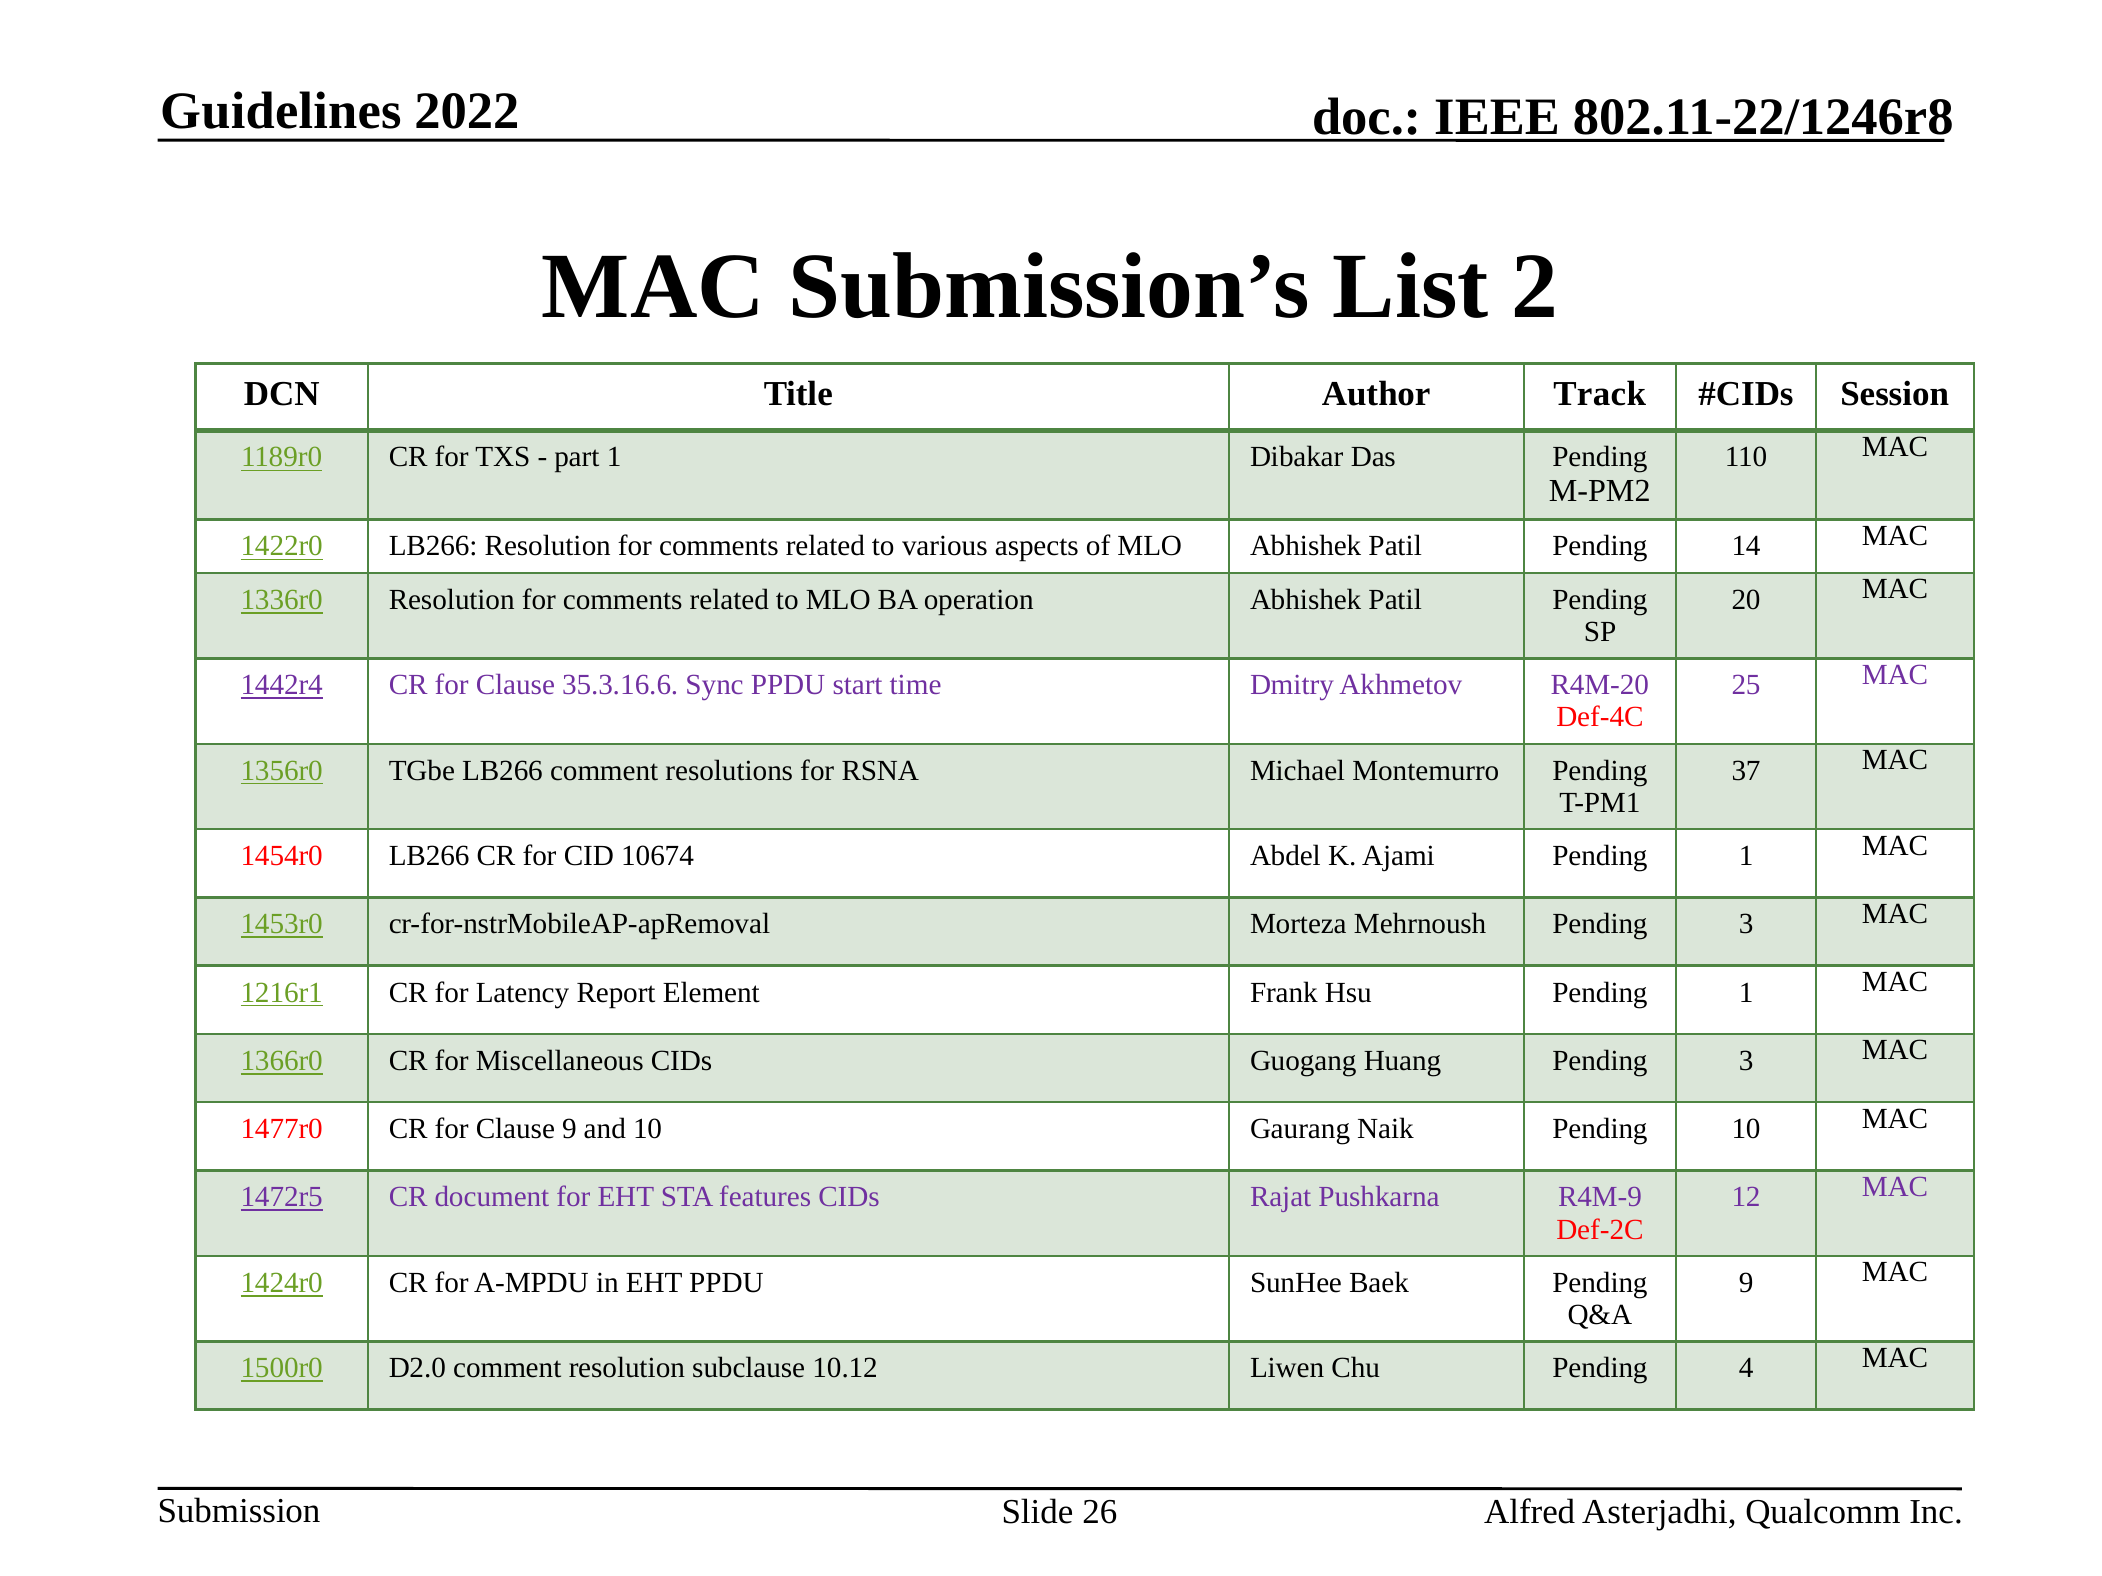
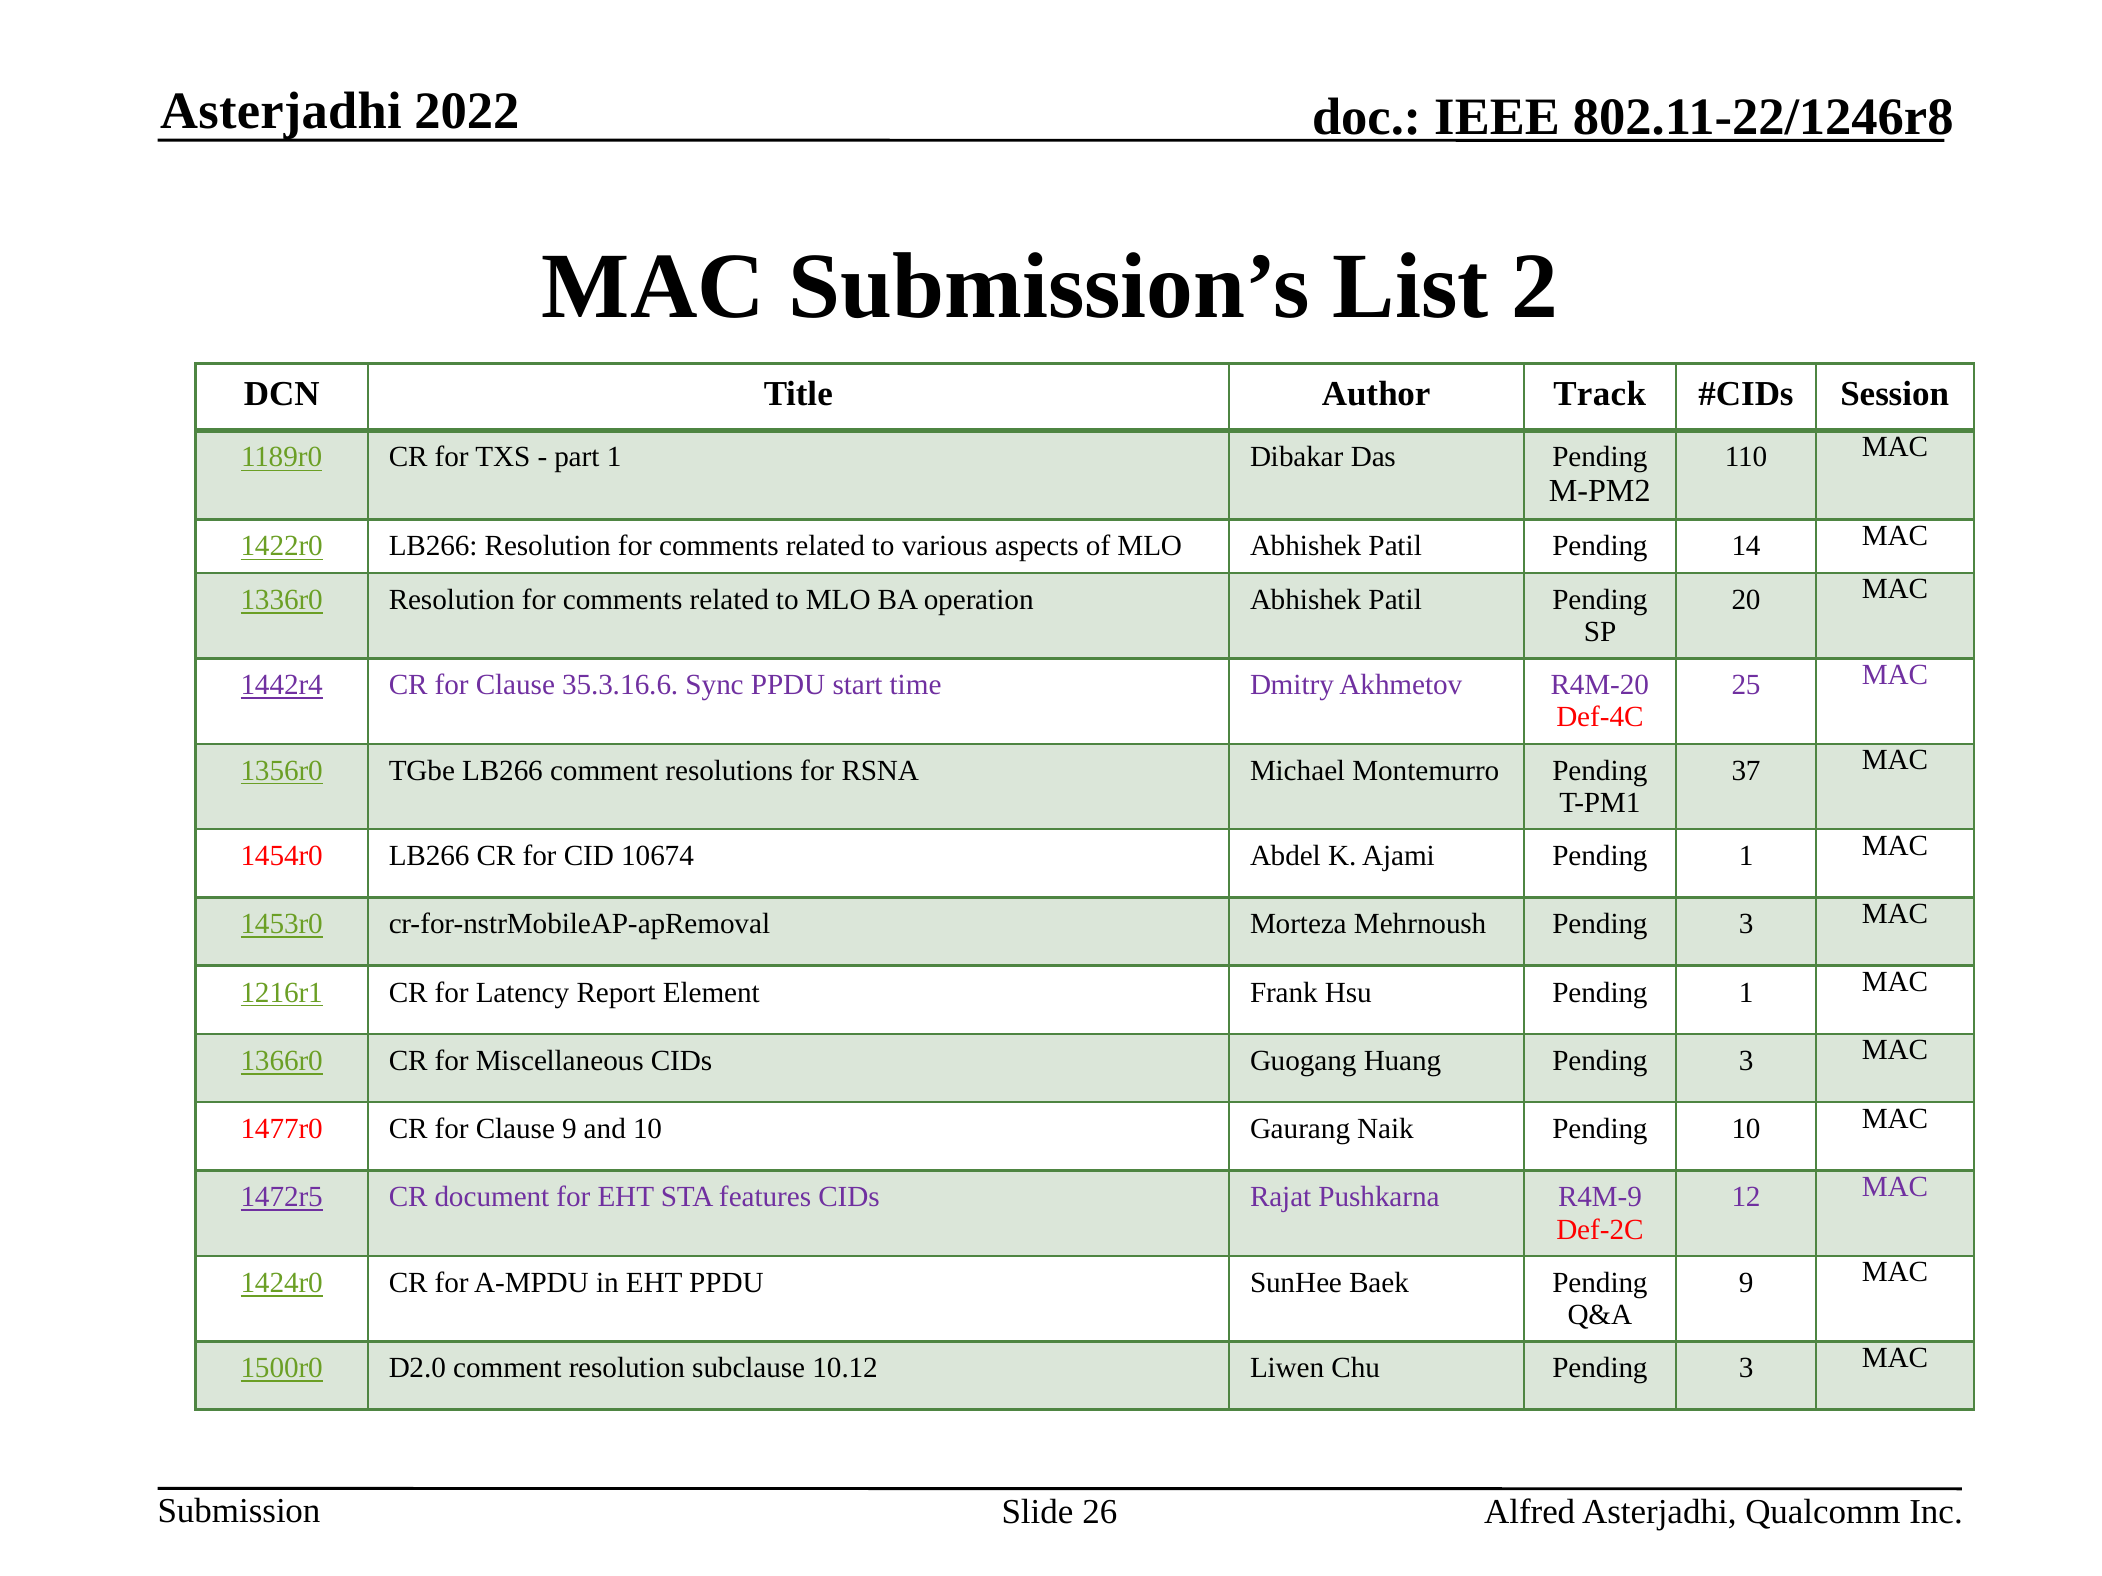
Guidelines at (281, 111): Guidelines -> Asterjadhi
Chu Pending 4: 4 -> 3
